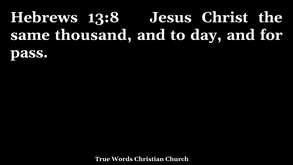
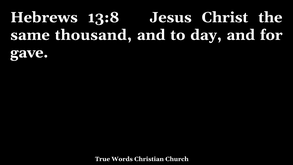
pass: pass -> gave
